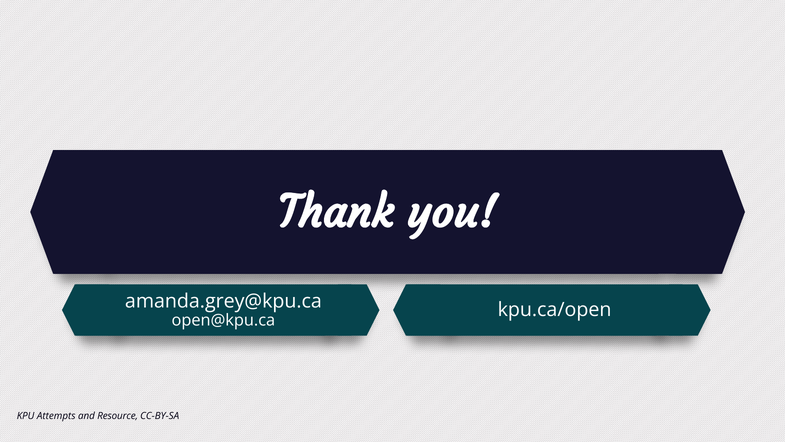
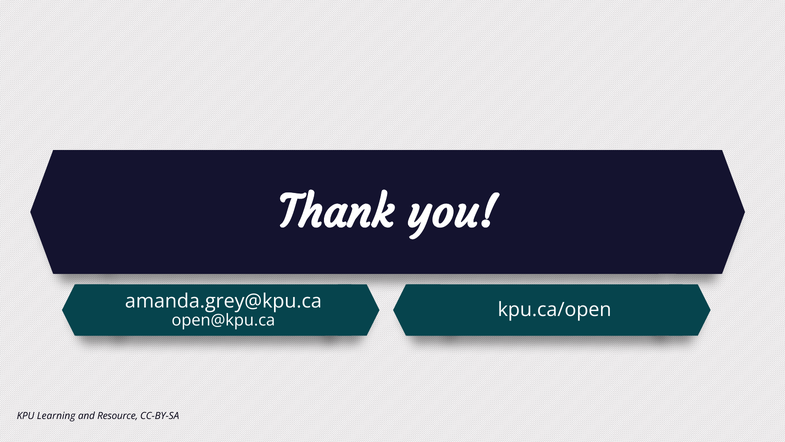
Attempts: Attempts -> Learning
